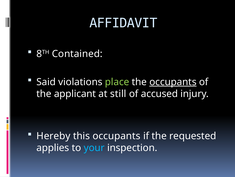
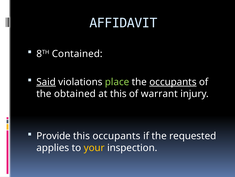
Said underline: none -> present
applicant: applicant -> obtained
at still: still -> this
accused: accused -> warrant
Hereby: Hereby -> Provide
your colour: light blue -> yellow
